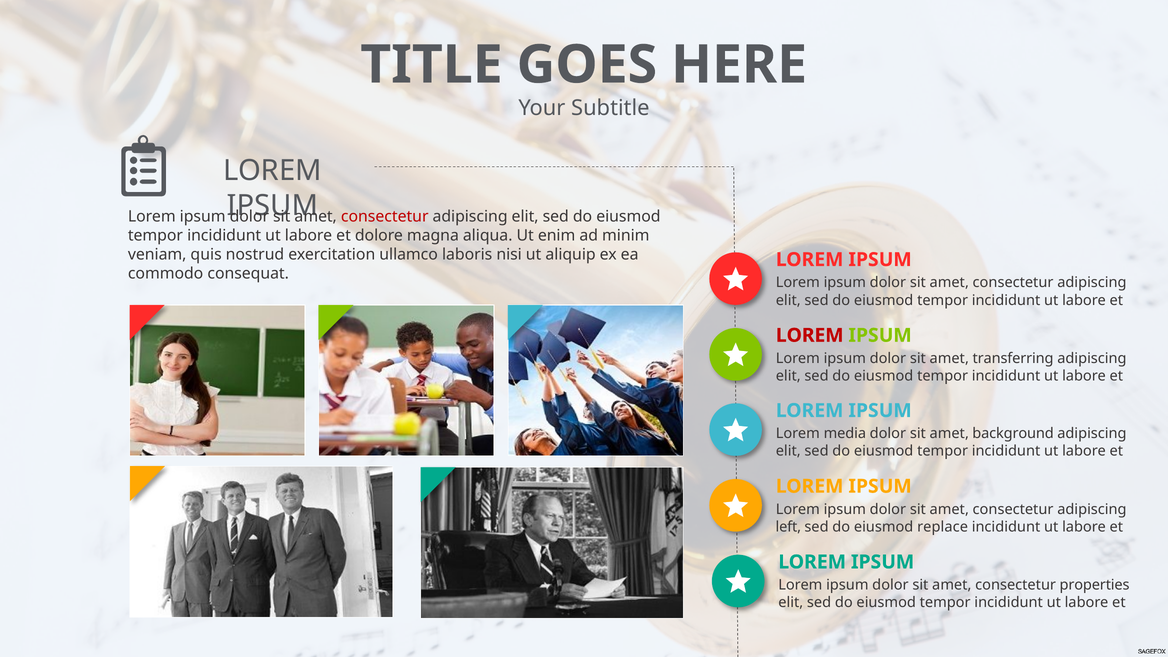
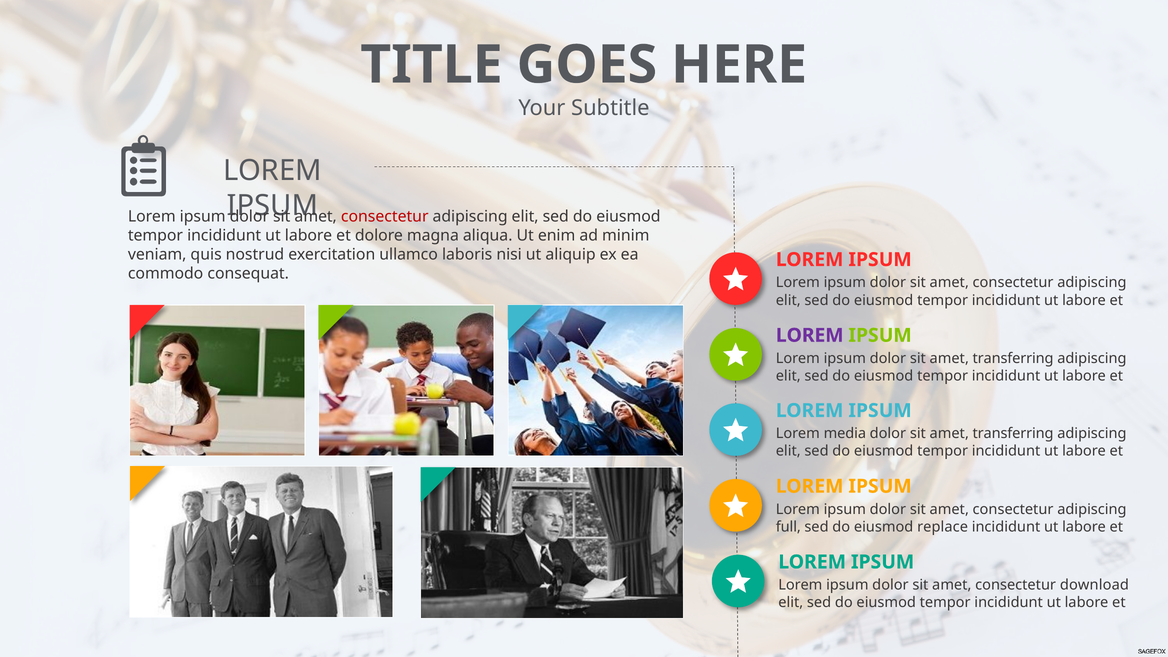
LOREM at (810, 335) colour: red -> purple
background at (1013, 434): background -> transferring
left: left -> full
properties: properties -> download
